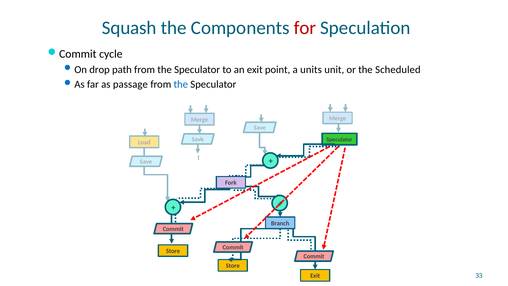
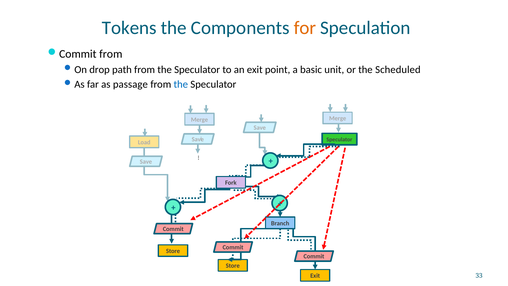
Squash: Squash -> Tokens
for colour: red -> orange
cycle at (111, 54): cycle -> from
units: units -> basic
